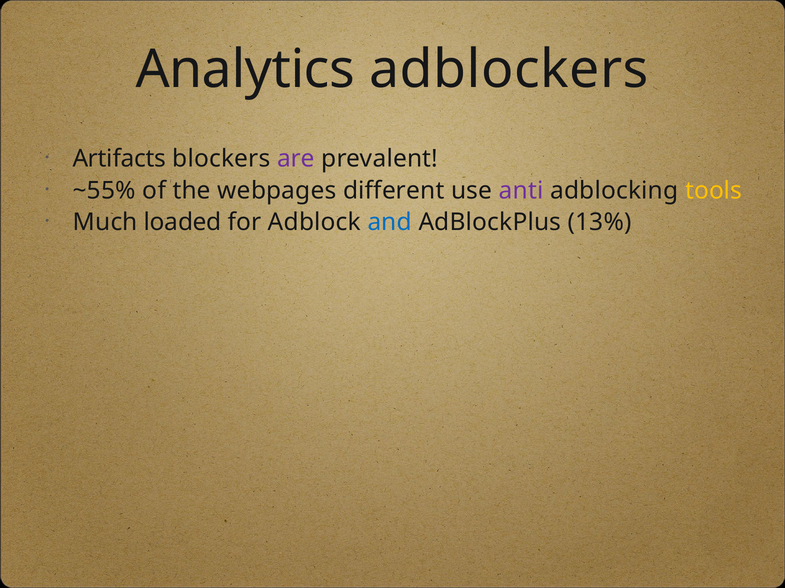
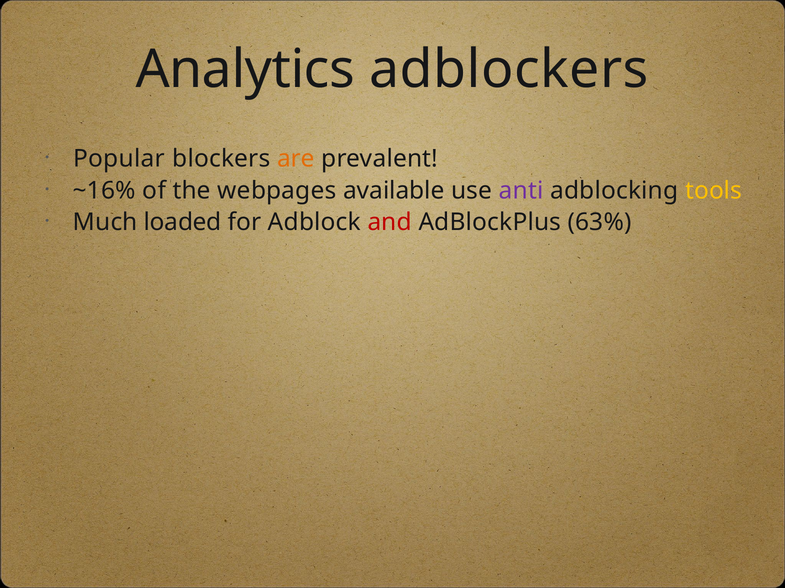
Artifacts: Artifacts -> Popular
are colour: purple -> orange
~55%: ~55% -> ~16%
different: different -> available
and colour: blue -> red
13%: 13% -> 63%
